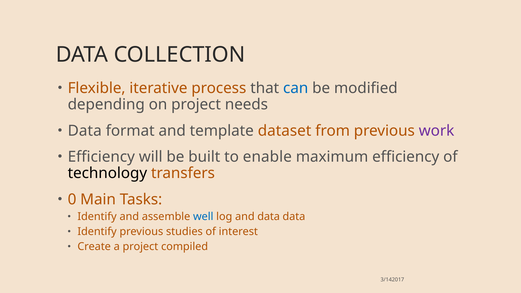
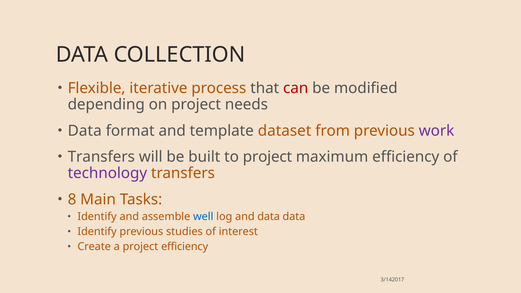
can colour: blue -> red
Efficiency at (101, 157): Efficiency -> Transfers
to enable: enable -> project
technology colour: black -> purple
0: 0 -> 8
project compiled: compiled -> efficiency
